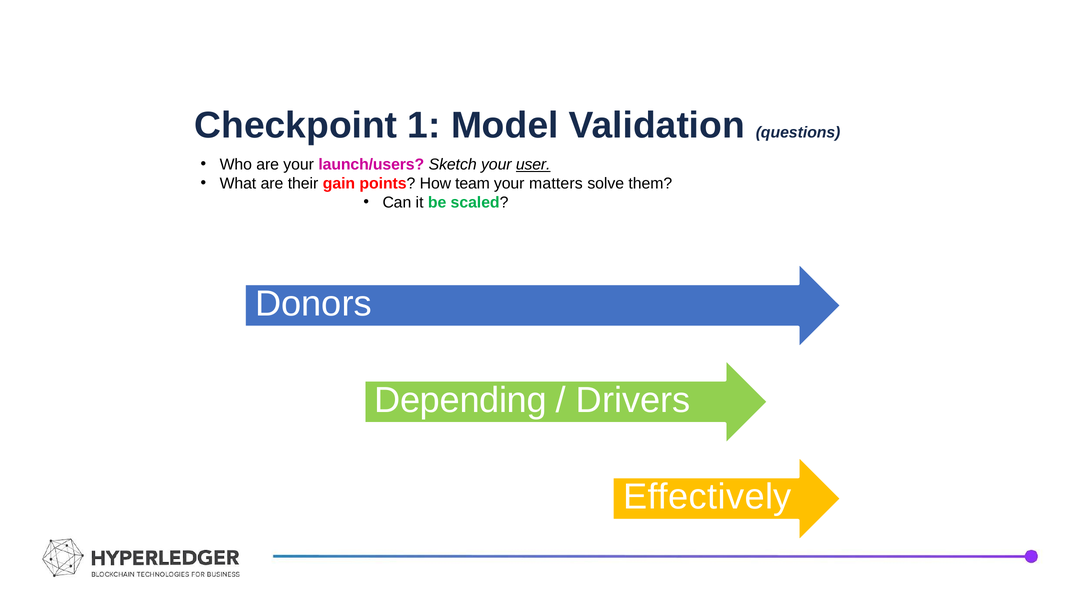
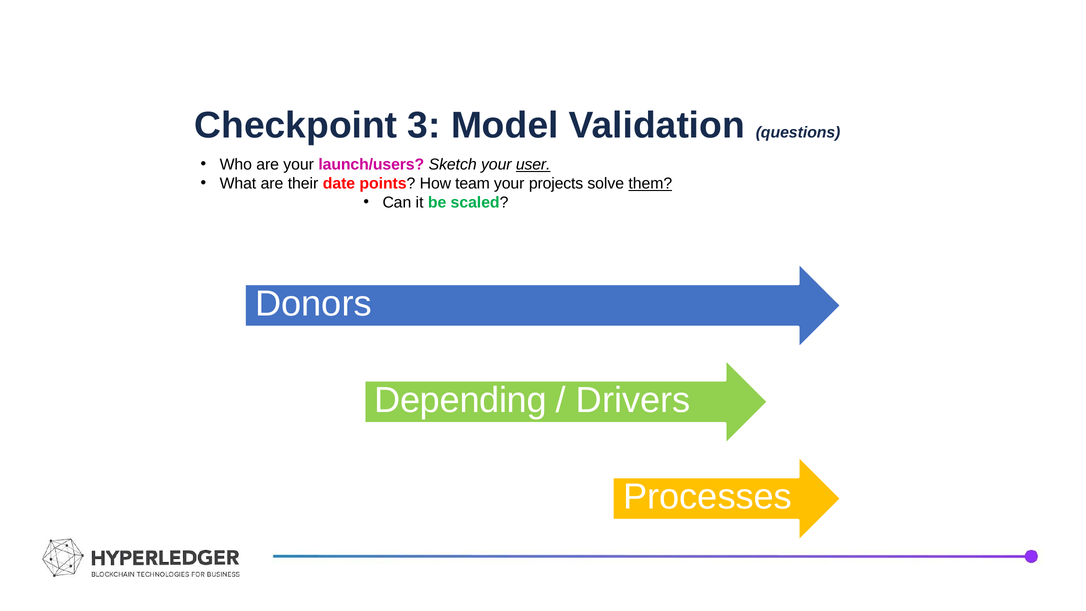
1: 1 -> 3
gain: gain -> date
matters: matters -> projects
them underline: none -> present
Effectively: Effectively -> Processes
